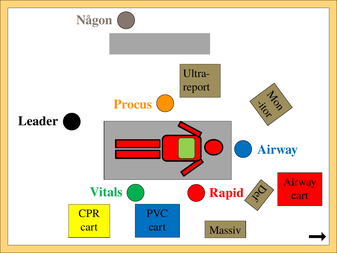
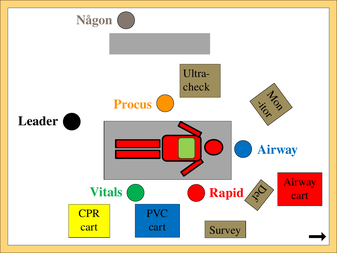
report: report -> check
Massiv: Massiv -> Survey
